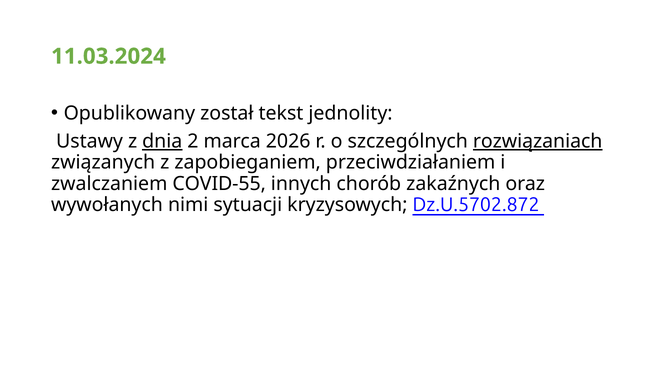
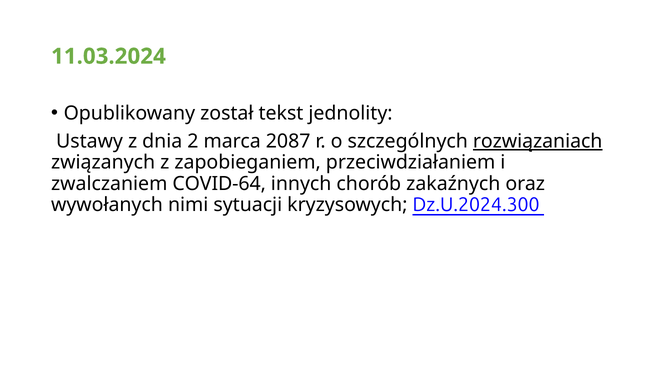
dnia underline: present -> none
2026: 2026 -> 2087
COVID-55: COVID-55 -> COVID-64
Dz.U.5702.872: Dz.U.5702.872 -> Dz.U.2024.300
